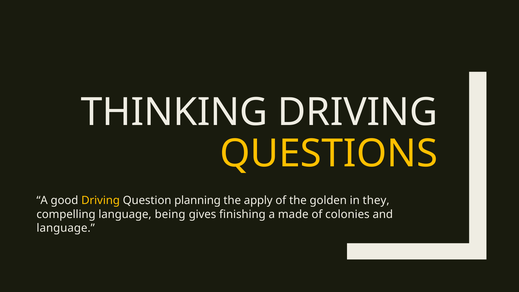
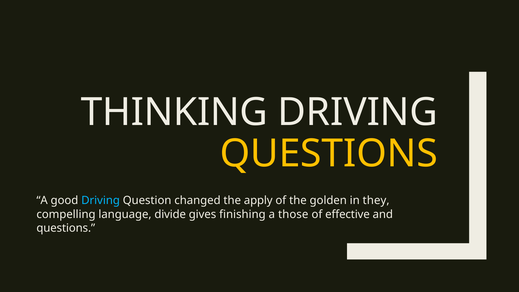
Driving at (101, 200) colour: yellow -> light blue
planning: planning -> changed
being: being -> divide
made: made -> those
colonies: colonies -> effective
language at (66, 228): language -> questions
